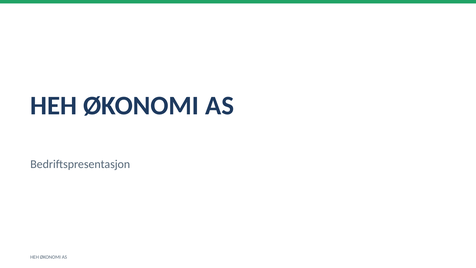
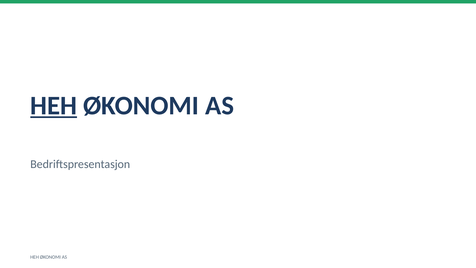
HEH at (54, 106) underline: none -> present
